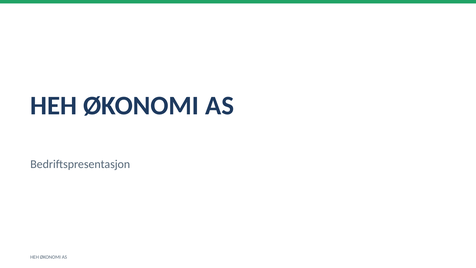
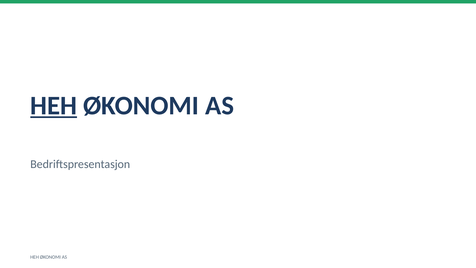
HEH at (54, 106) underline: none -> present
